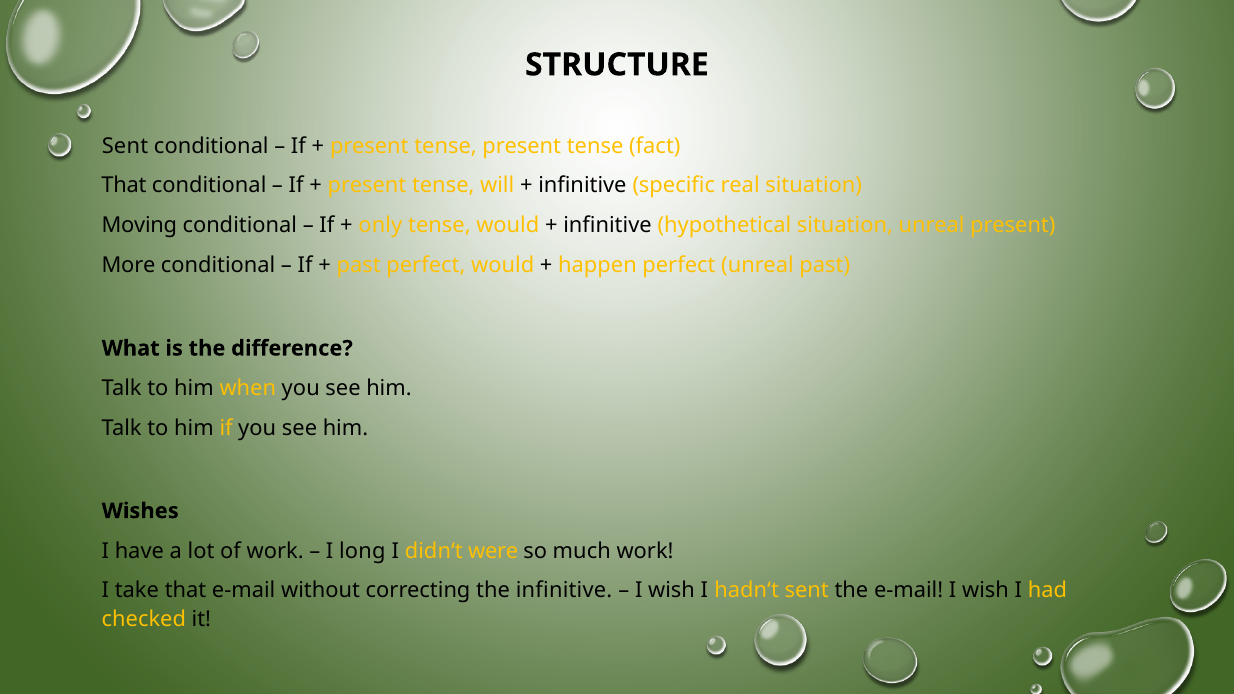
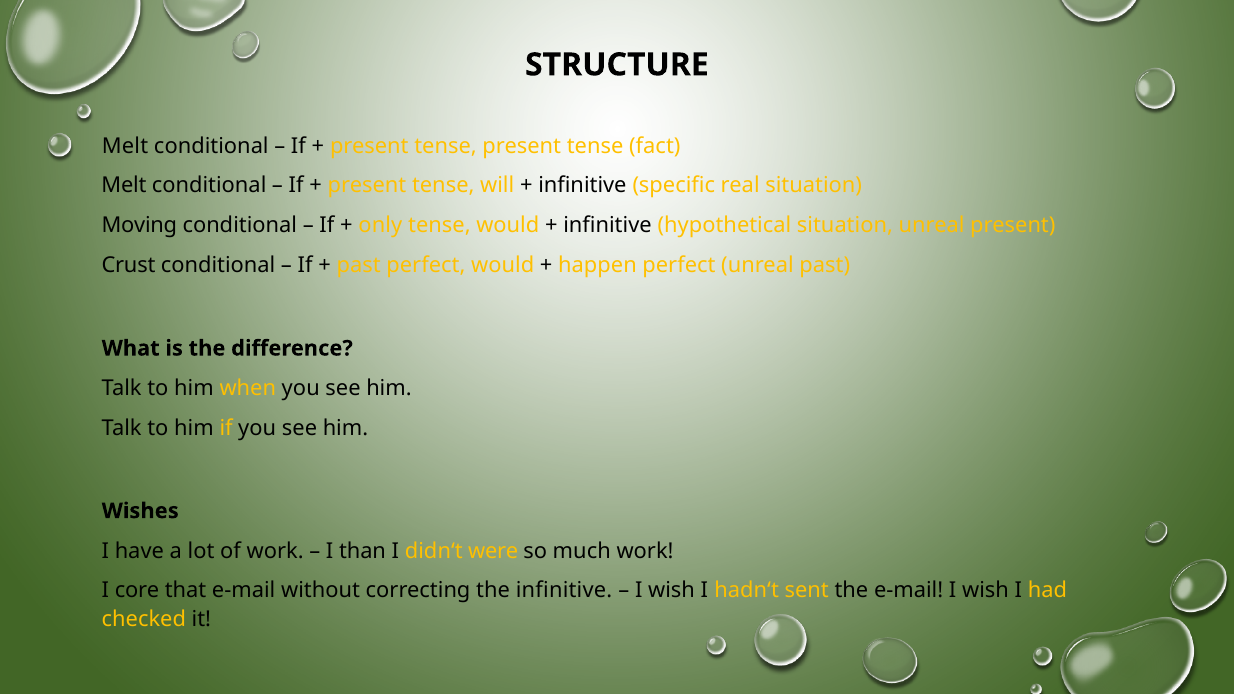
Sent at (125, 146): Sent -> Melt
That at (124, 186): That -> Melt
More: More -> Crust
long: long -> than
take: take -> core
